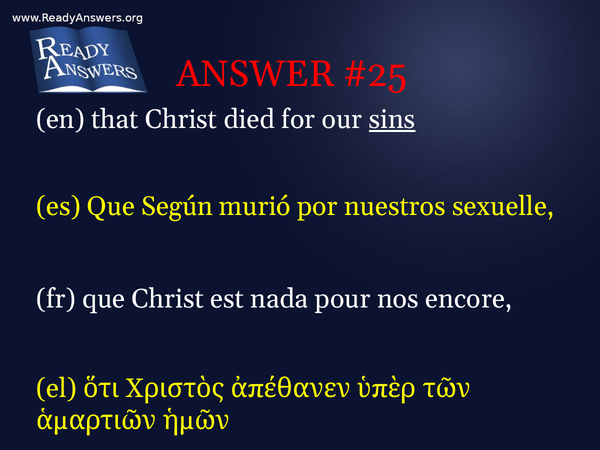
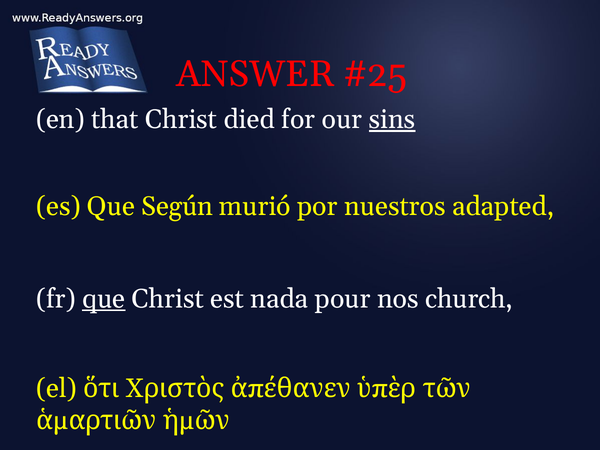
sexuelle: sexuelle -> adapted
que at (104, 299) underline: none -> present
encore: encore -> church
